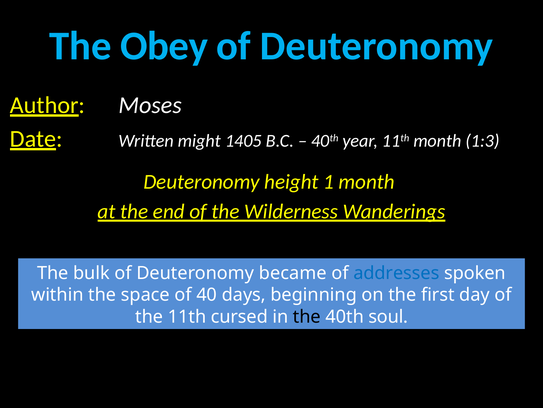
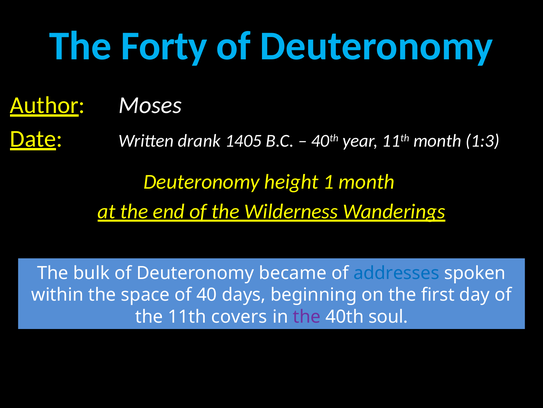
Obey: Obey -> Forty
might: might -> drank
cursed: cursed -> covers
the at (307, 316) colour: black -> purple
